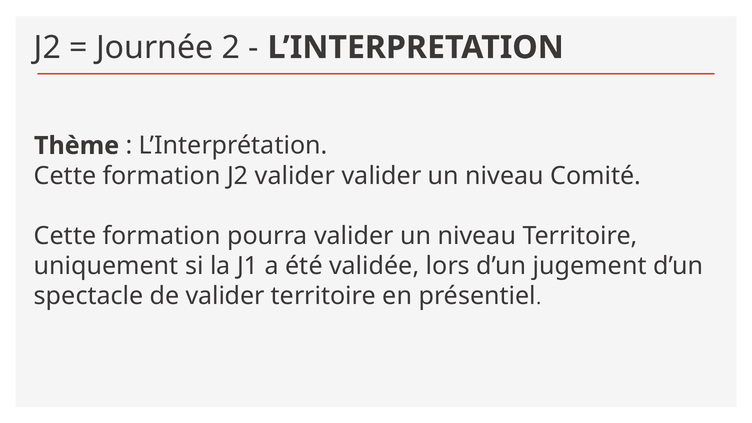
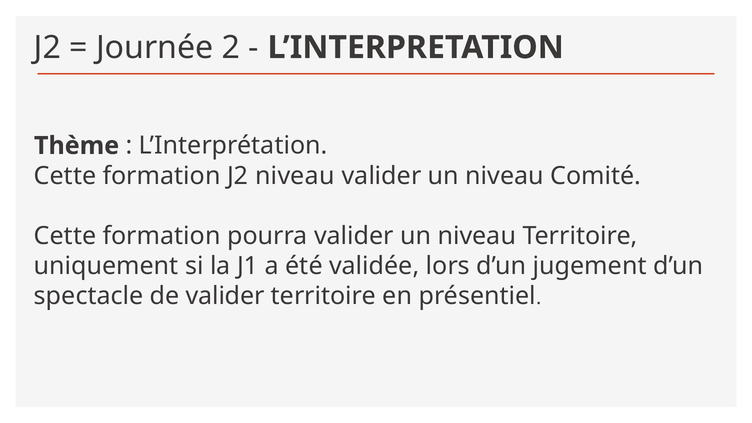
J2 valider: valider -> niveau
